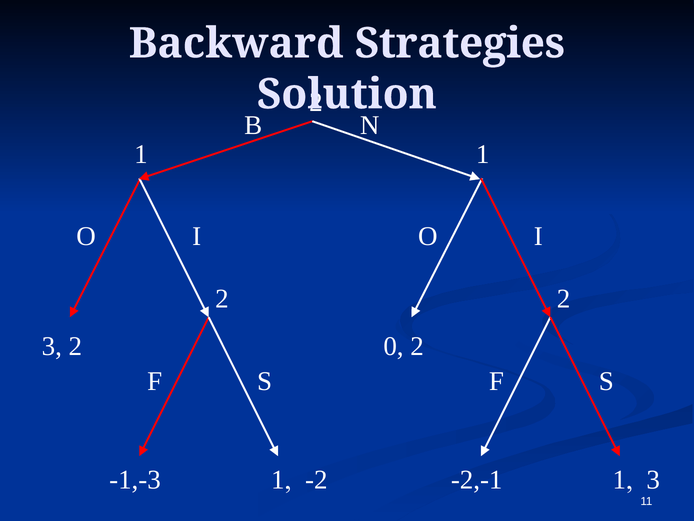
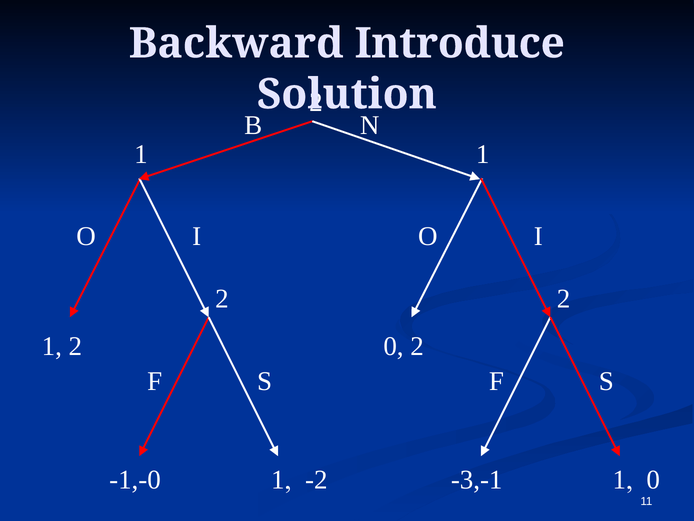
Strategies: Strategies -> Introduce
3 at (52, 346): 3 -> 1
-1,-3: -1,-3 -> -1,-0
-2,-1: -2,-1 -> -3,-1
1 3: 3 -> 0
